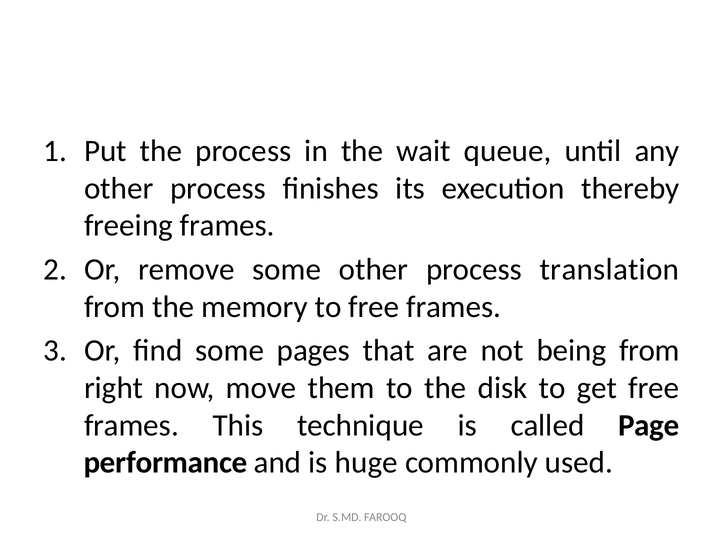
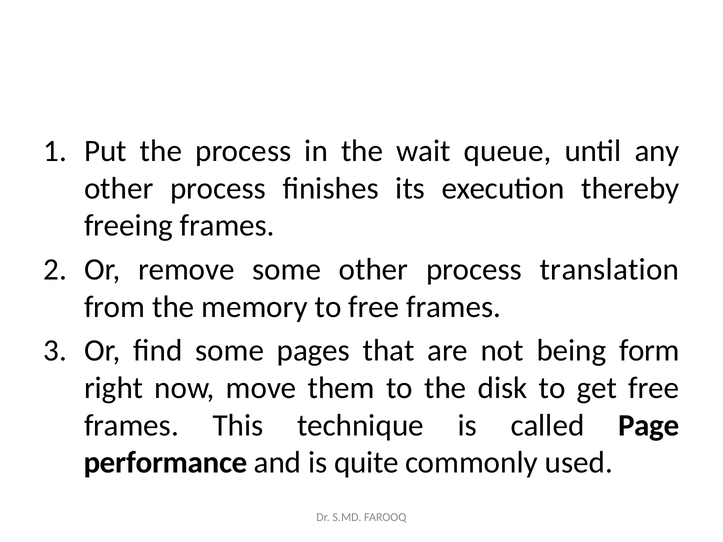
being from: from -> form
huge: huge -> quite
